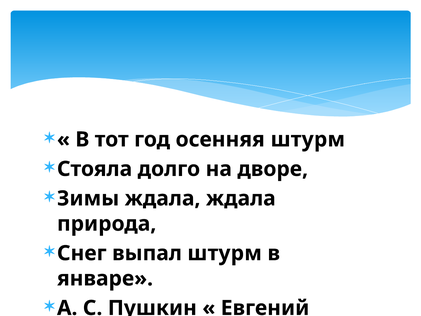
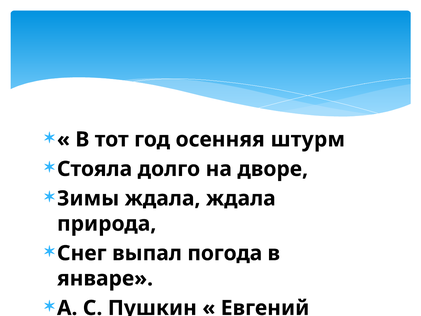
выпал штурм: штурм -> погода
